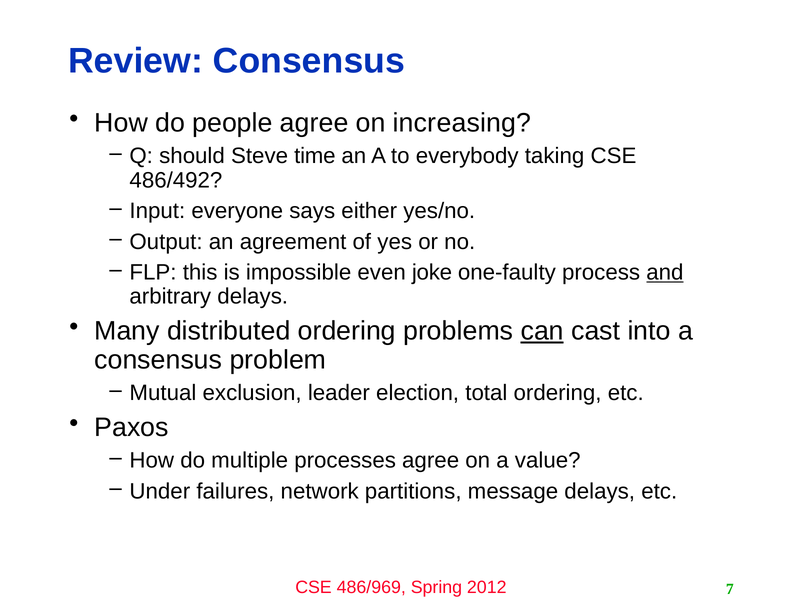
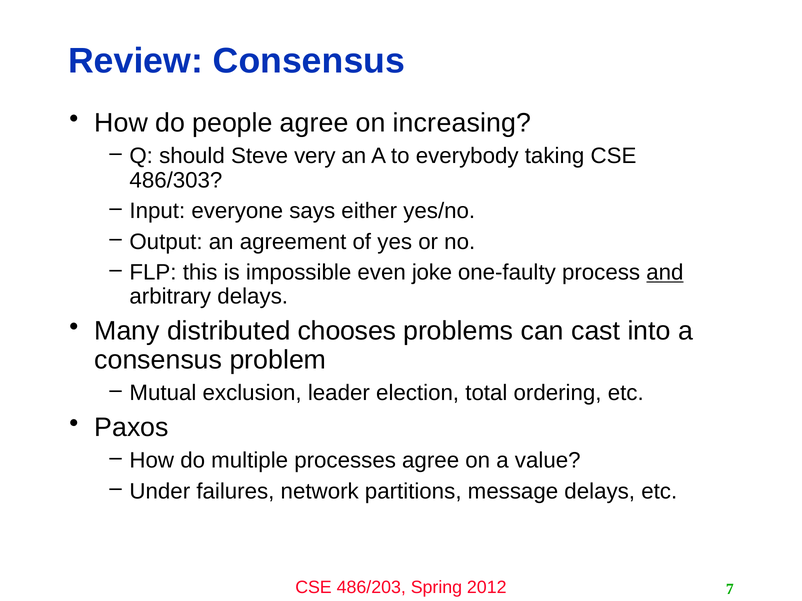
time: time -> very
486/492: 486/492 -> 486/303
distributed ordering: ordering -> chooses
can underline: present -> none
486/969: 486/969 -> 486/203
